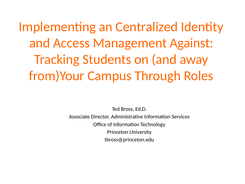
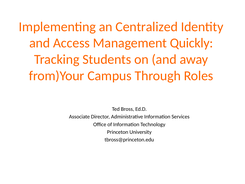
Against: Against -> Quickly
